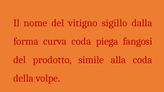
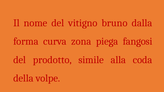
sigillo: sigillo -> bruno
curva coda: coda -> zona
